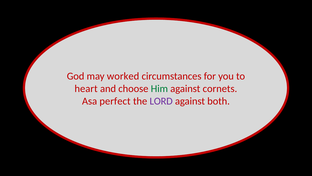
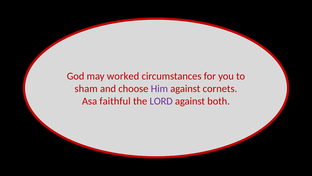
heart: heart -> sham
Him colour: green -> purple
perfect: perfect -> faithful
